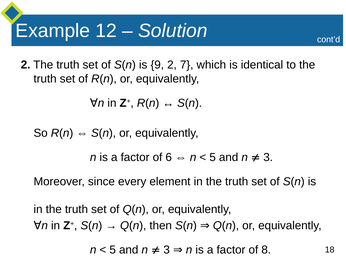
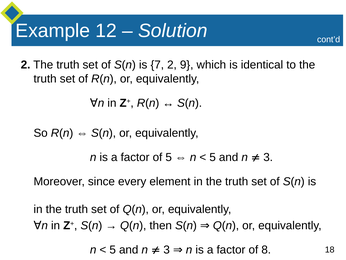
9: 9 -> 7
7: 7 -> 9
of 6: 6 -> 5
